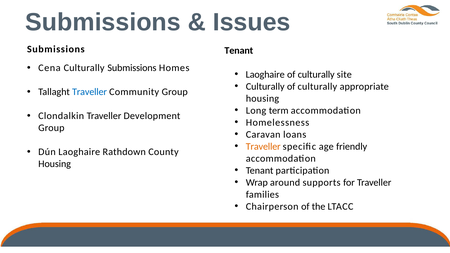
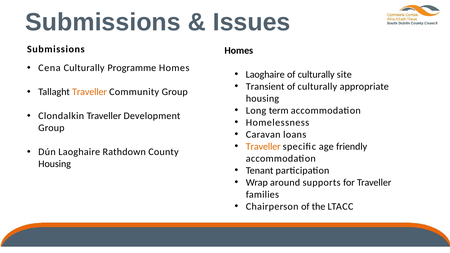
Tenant at (239, 50): Tenant -> Homes
Culturally Submissions: Submissions -> Programme
Culturally at (265, 86): Culturally -> Transient
Traveller at (90, 92) colour: blue -> orange
